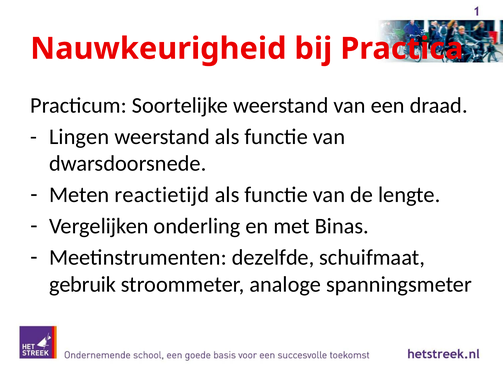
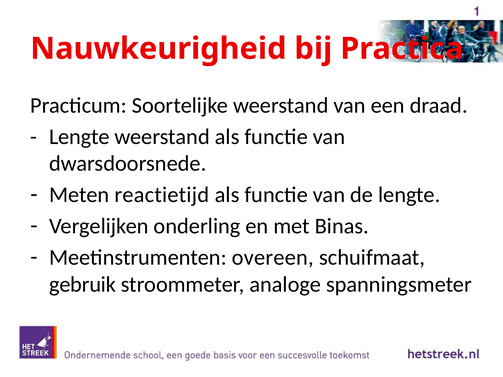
Lingen at (79, 137): Lingen -> Lengte
dezelfde: dezelfde -> overeen
